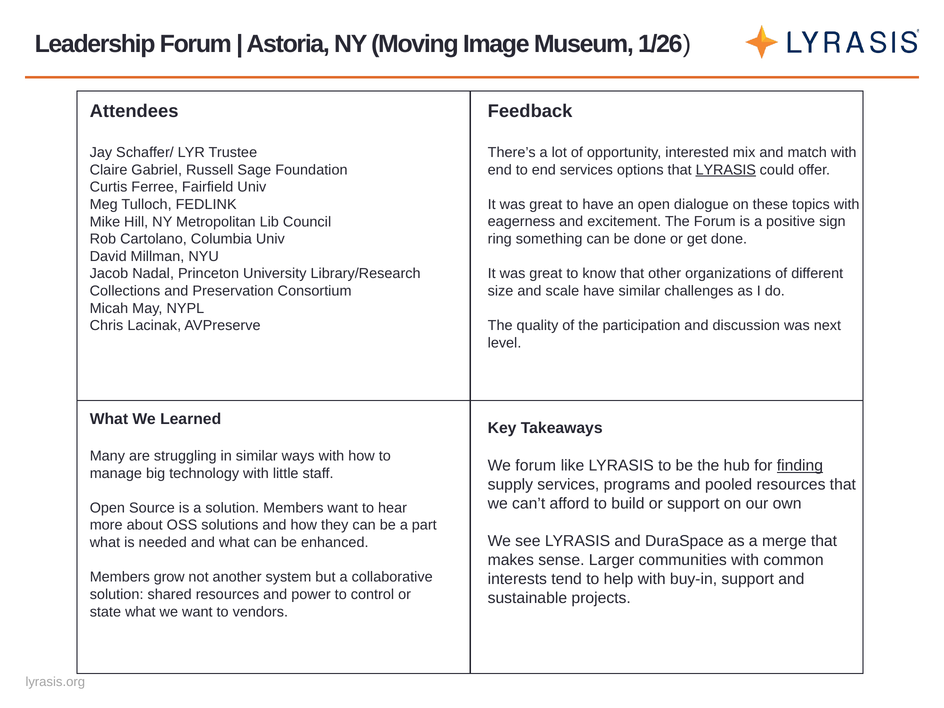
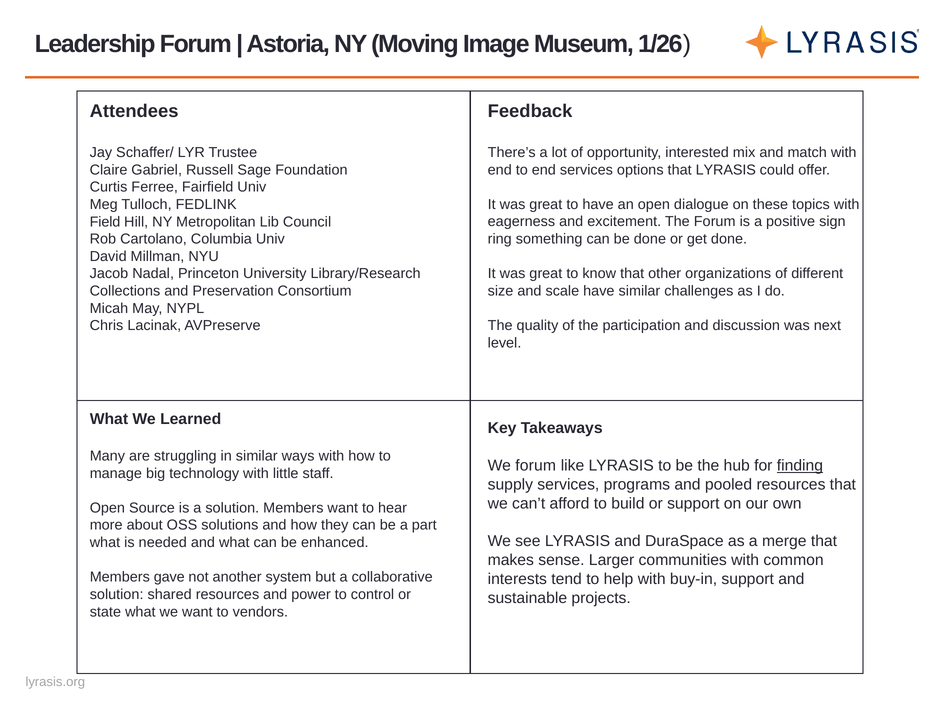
LYRASIS at (726, 170) underline: present -> none
Mike: Mike -> Field
grow: grow -> gave
